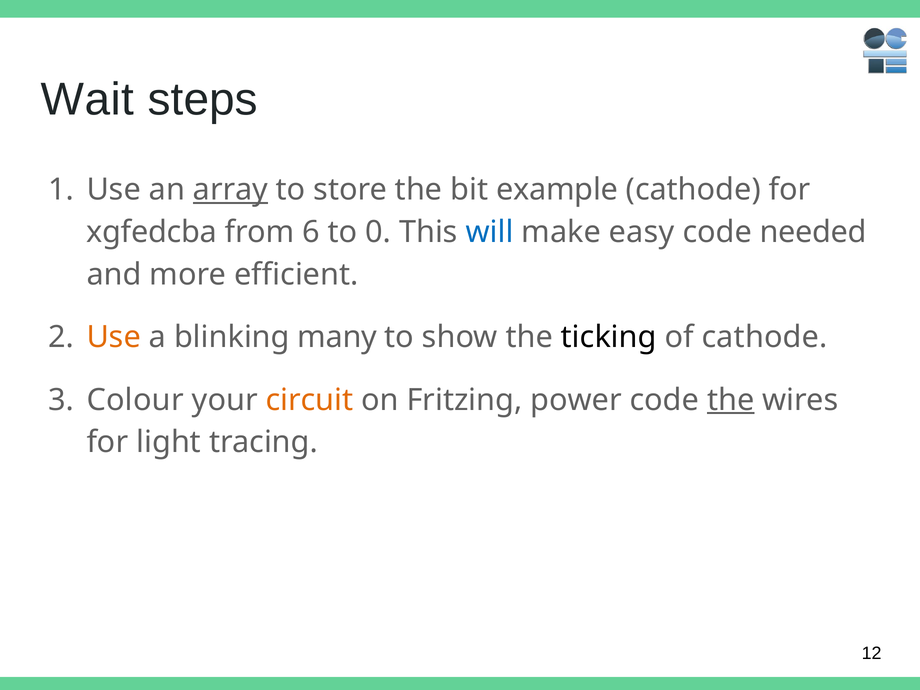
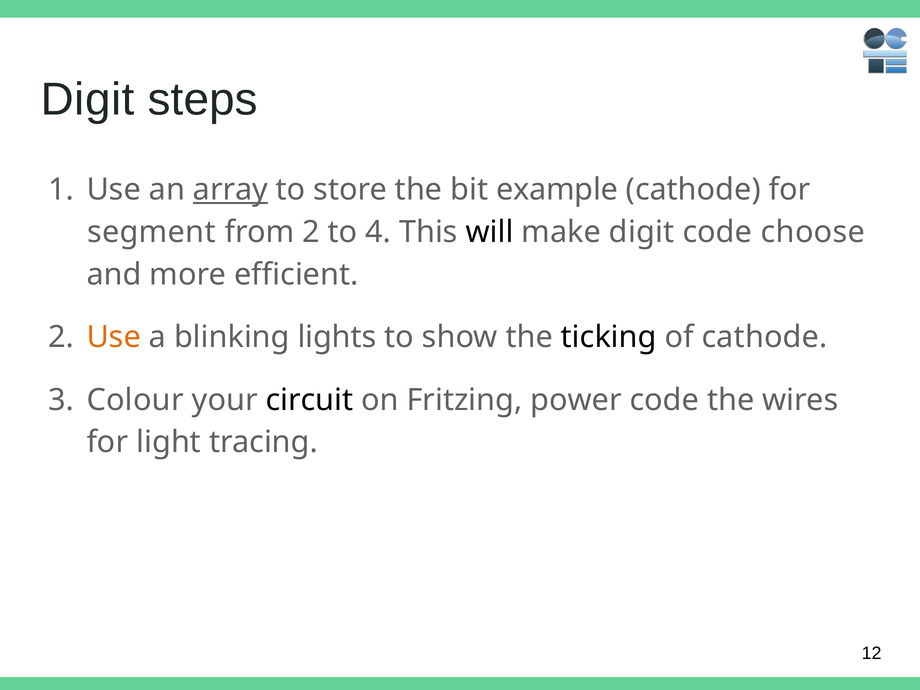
Wait at (88, 100): Wait -> Digit
xgfedcba: xgfedcba -> segment
from 6: 6 -> 2
0: 0 -> 4
will colour: blue -> black
make easy: easy -> digit
needed: needed -> choose
many: many -> lights
circuit colour: orange -> black
the at (731, 400) underline: present -> none
